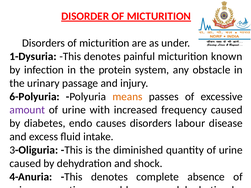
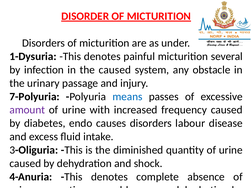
known: known -> several
the protein: protein -> caused
6-Polyuria: 6-Polyuria -> 7-Polyuria
means colour: orange -> blue
